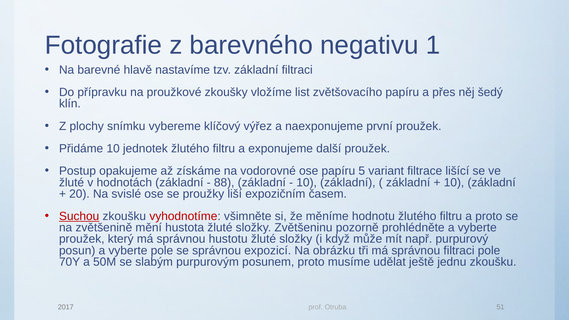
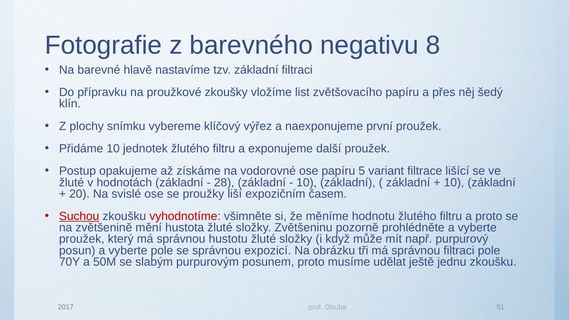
1: 1 -> 8
88: 88 -> 28
